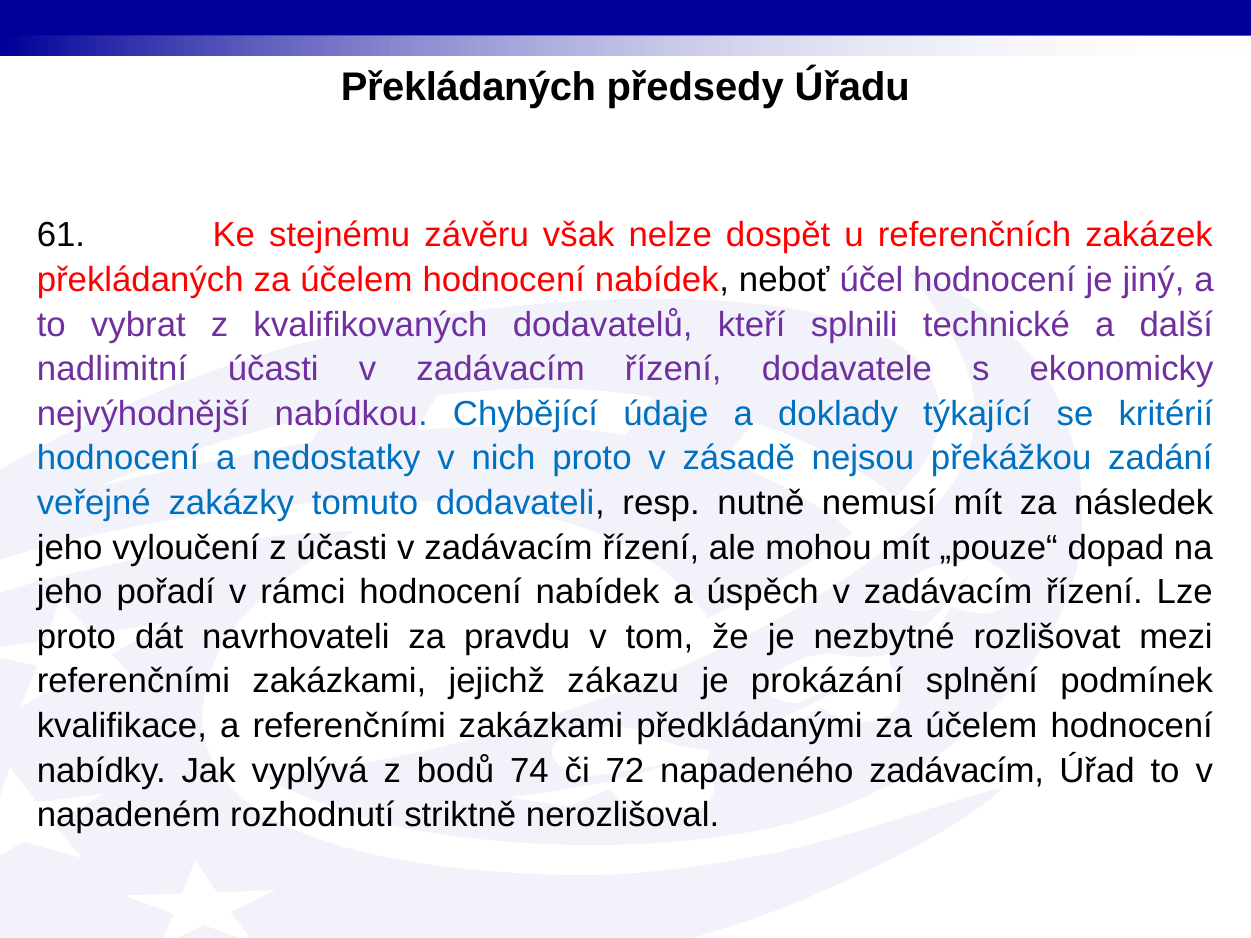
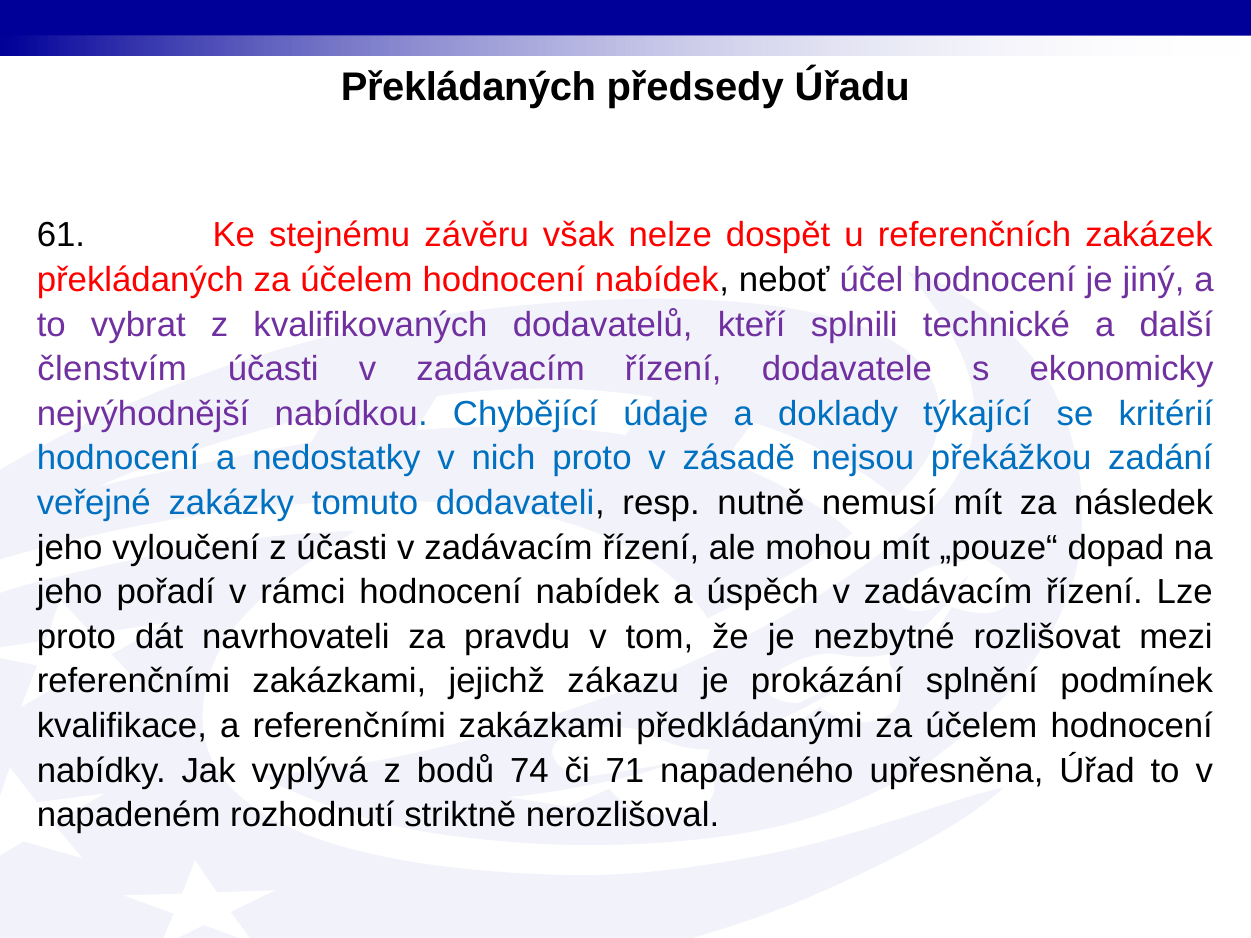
nadlimitní: nadlimitní -> členstvím
72: 72 -> 71
napadeného zadávacím: zadávacím -> upřesněna
